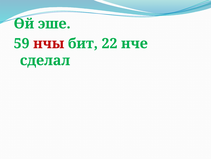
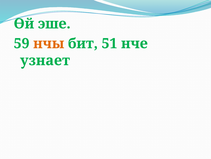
нчы colour: red -> orange
22: 22 -> 51
сделал: сделал -> узнает
